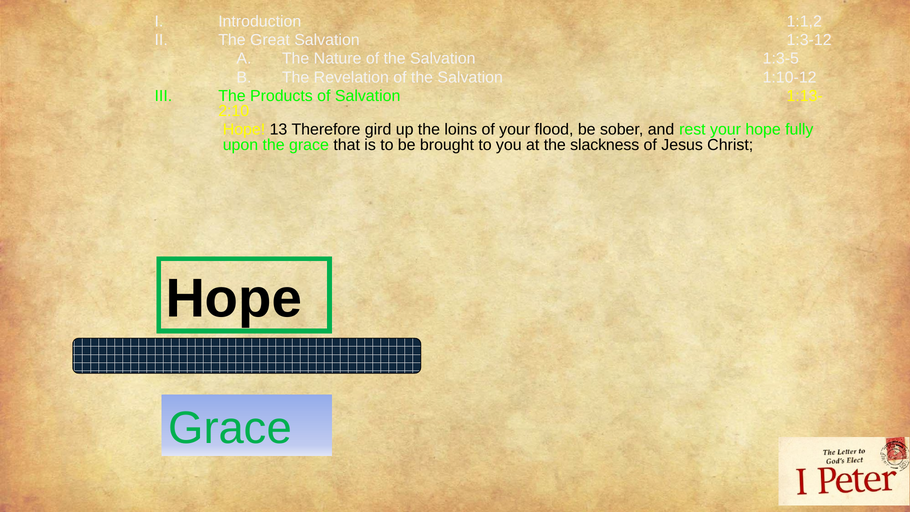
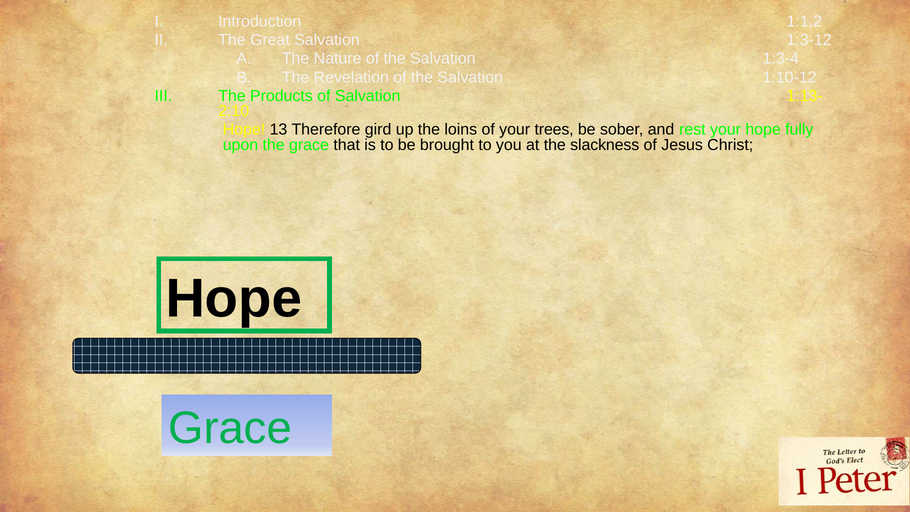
1:3-5: 1:3-5 -> 1:3-4
flood: flood -> trees
